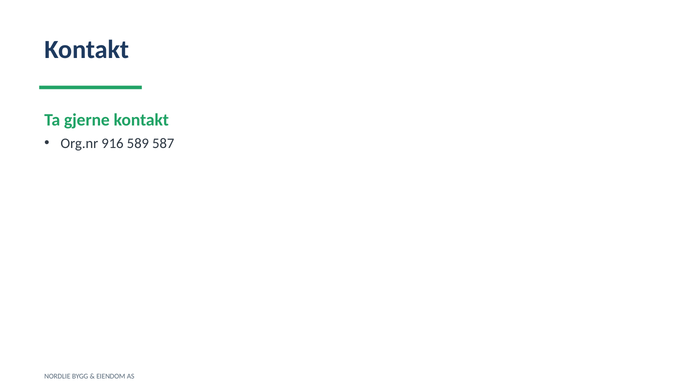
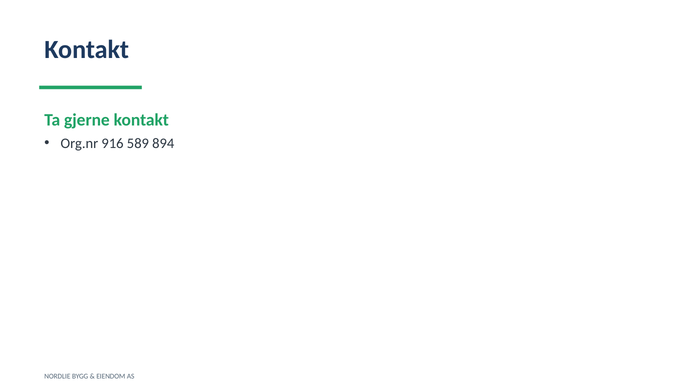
587: 587 -> 894
